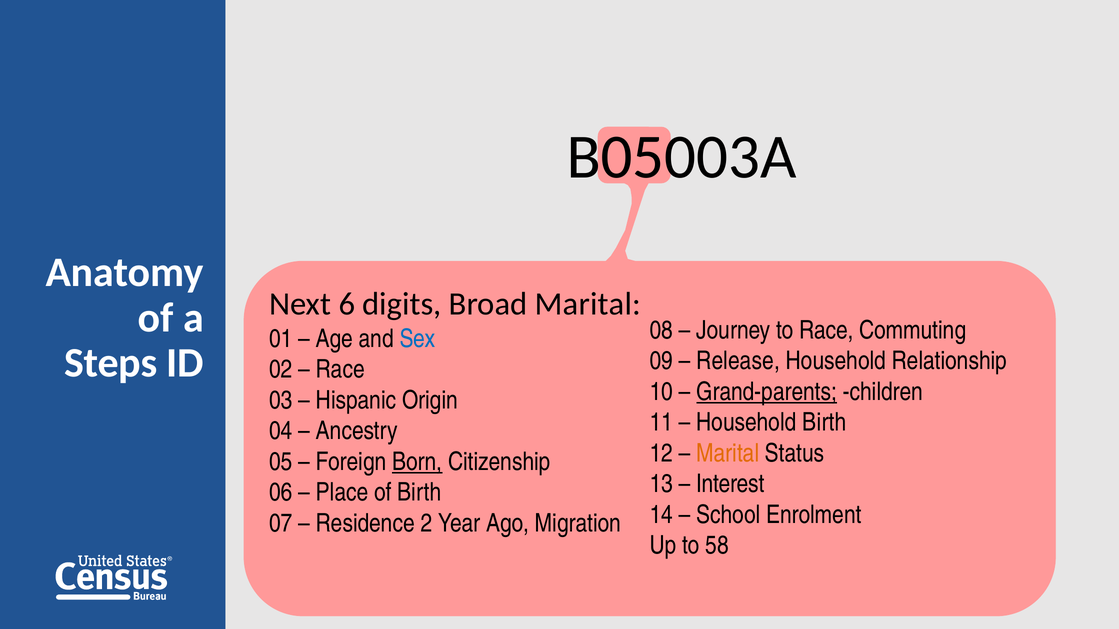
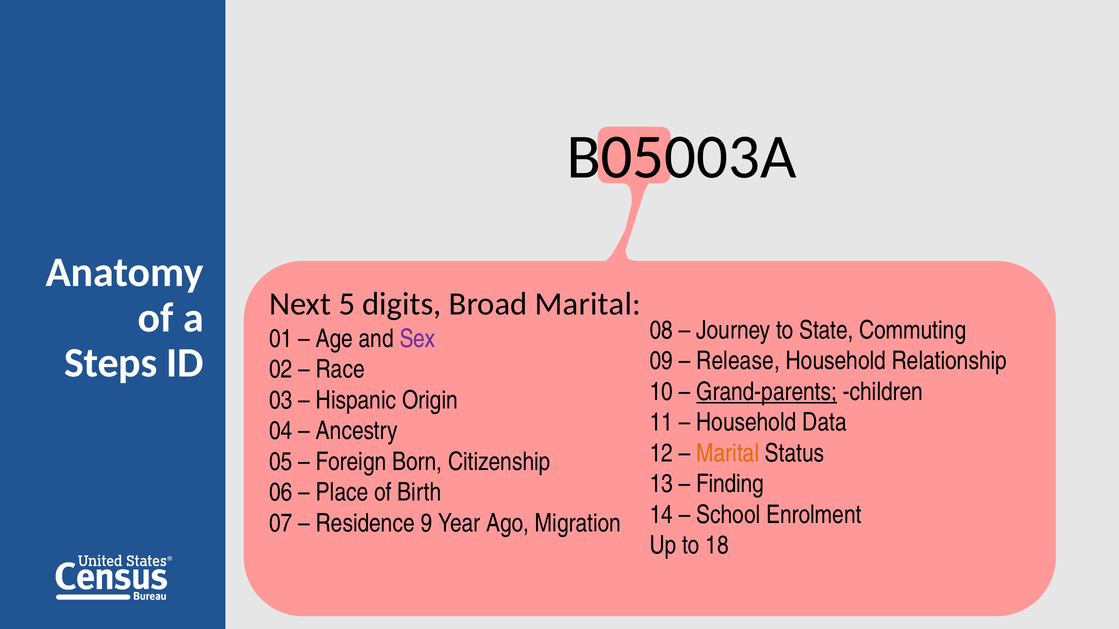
6: 6 -> 5
to Race: Race -> State
Sex colour: blue -> purple
Household Birth: Birth -> Data
Born underline: present -> none
Interest: Interest -> Finding
2: 2 -> 9
58: 58 -> 18
